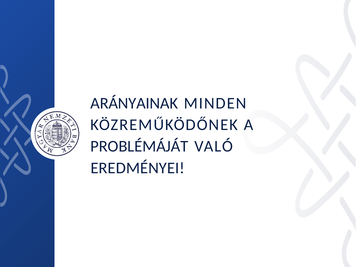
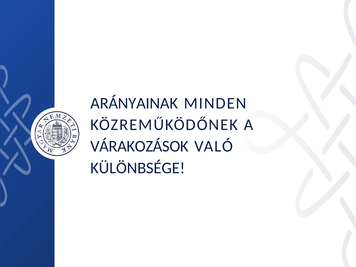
PROBLÉMÁJÁT: PROBLÉMÁJÁT -> VÁRAKOZÁSOK
EREDMÉNYEI: EREDMÉNYEI -> KÜLÖNBSÉGE
